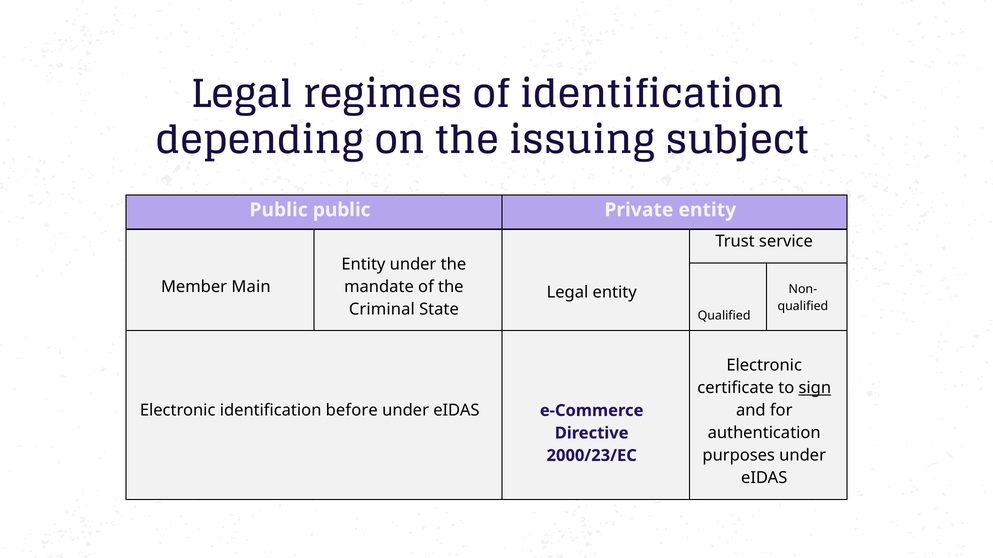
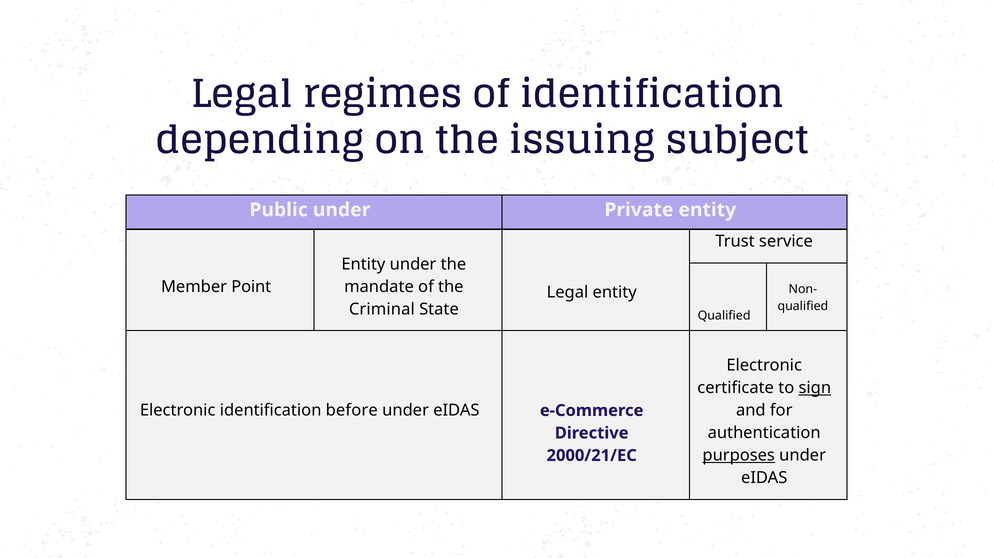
Public public: public -> under
Main: Main -> Point
purposes underline: none -> present
2000/23/EC: 2000/23/EC -> 2000/21/EC
